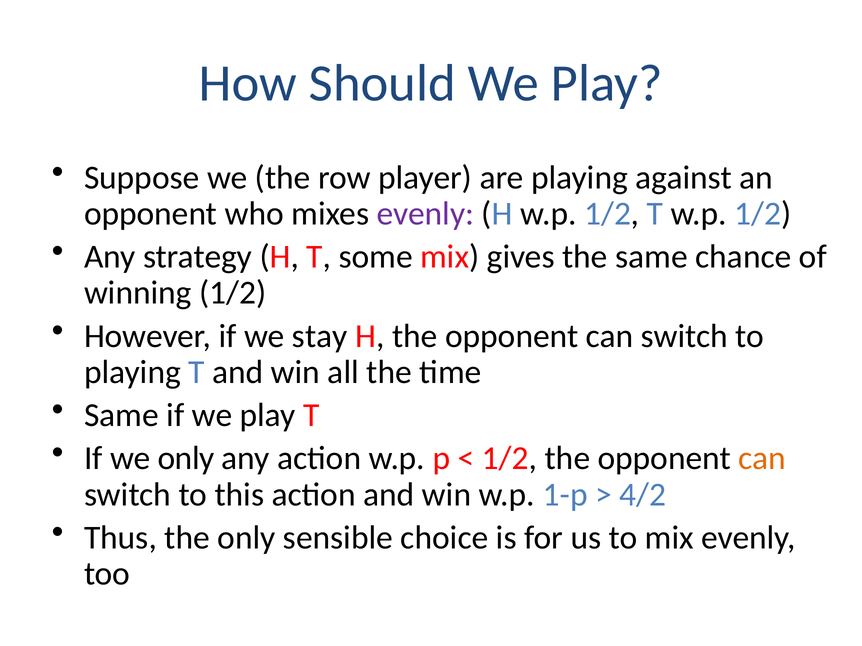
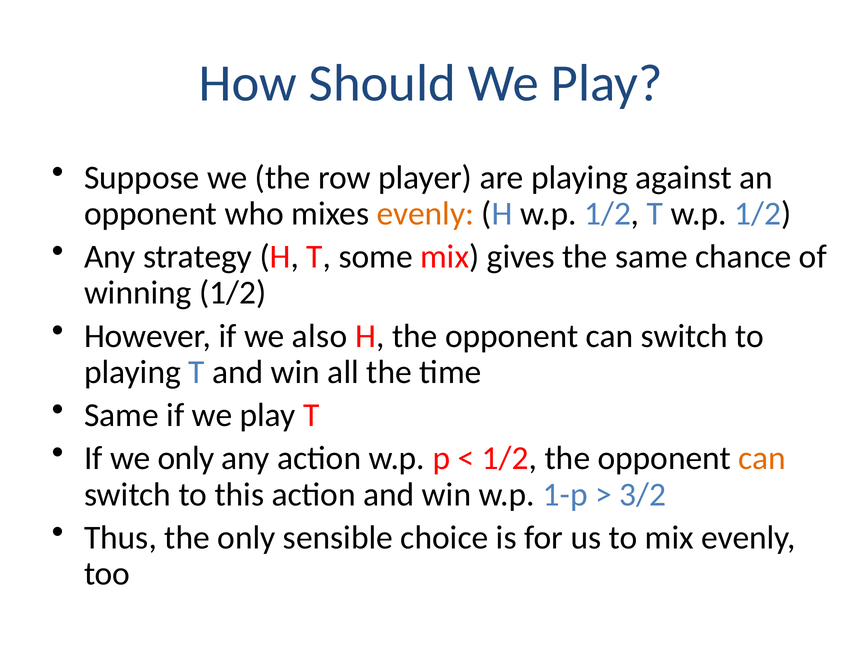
evenly at (425, 214) colour: purple -> orange
stay: stay -> also
4/2: 4/2 -> 3/2
